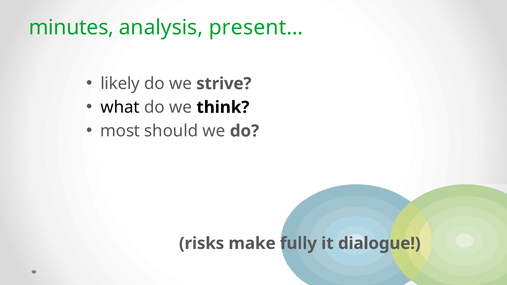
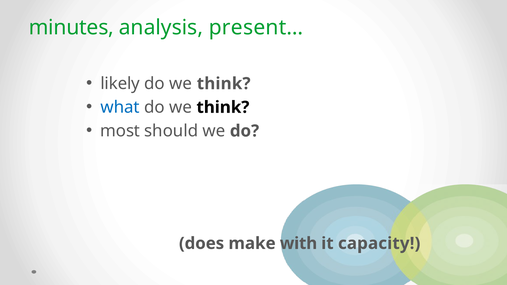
strive at (224, 84): strive -> think
what colour: black -> blue
risks: risks -> does
fully: fully -> with
dialogue: dialogue -> capacity
